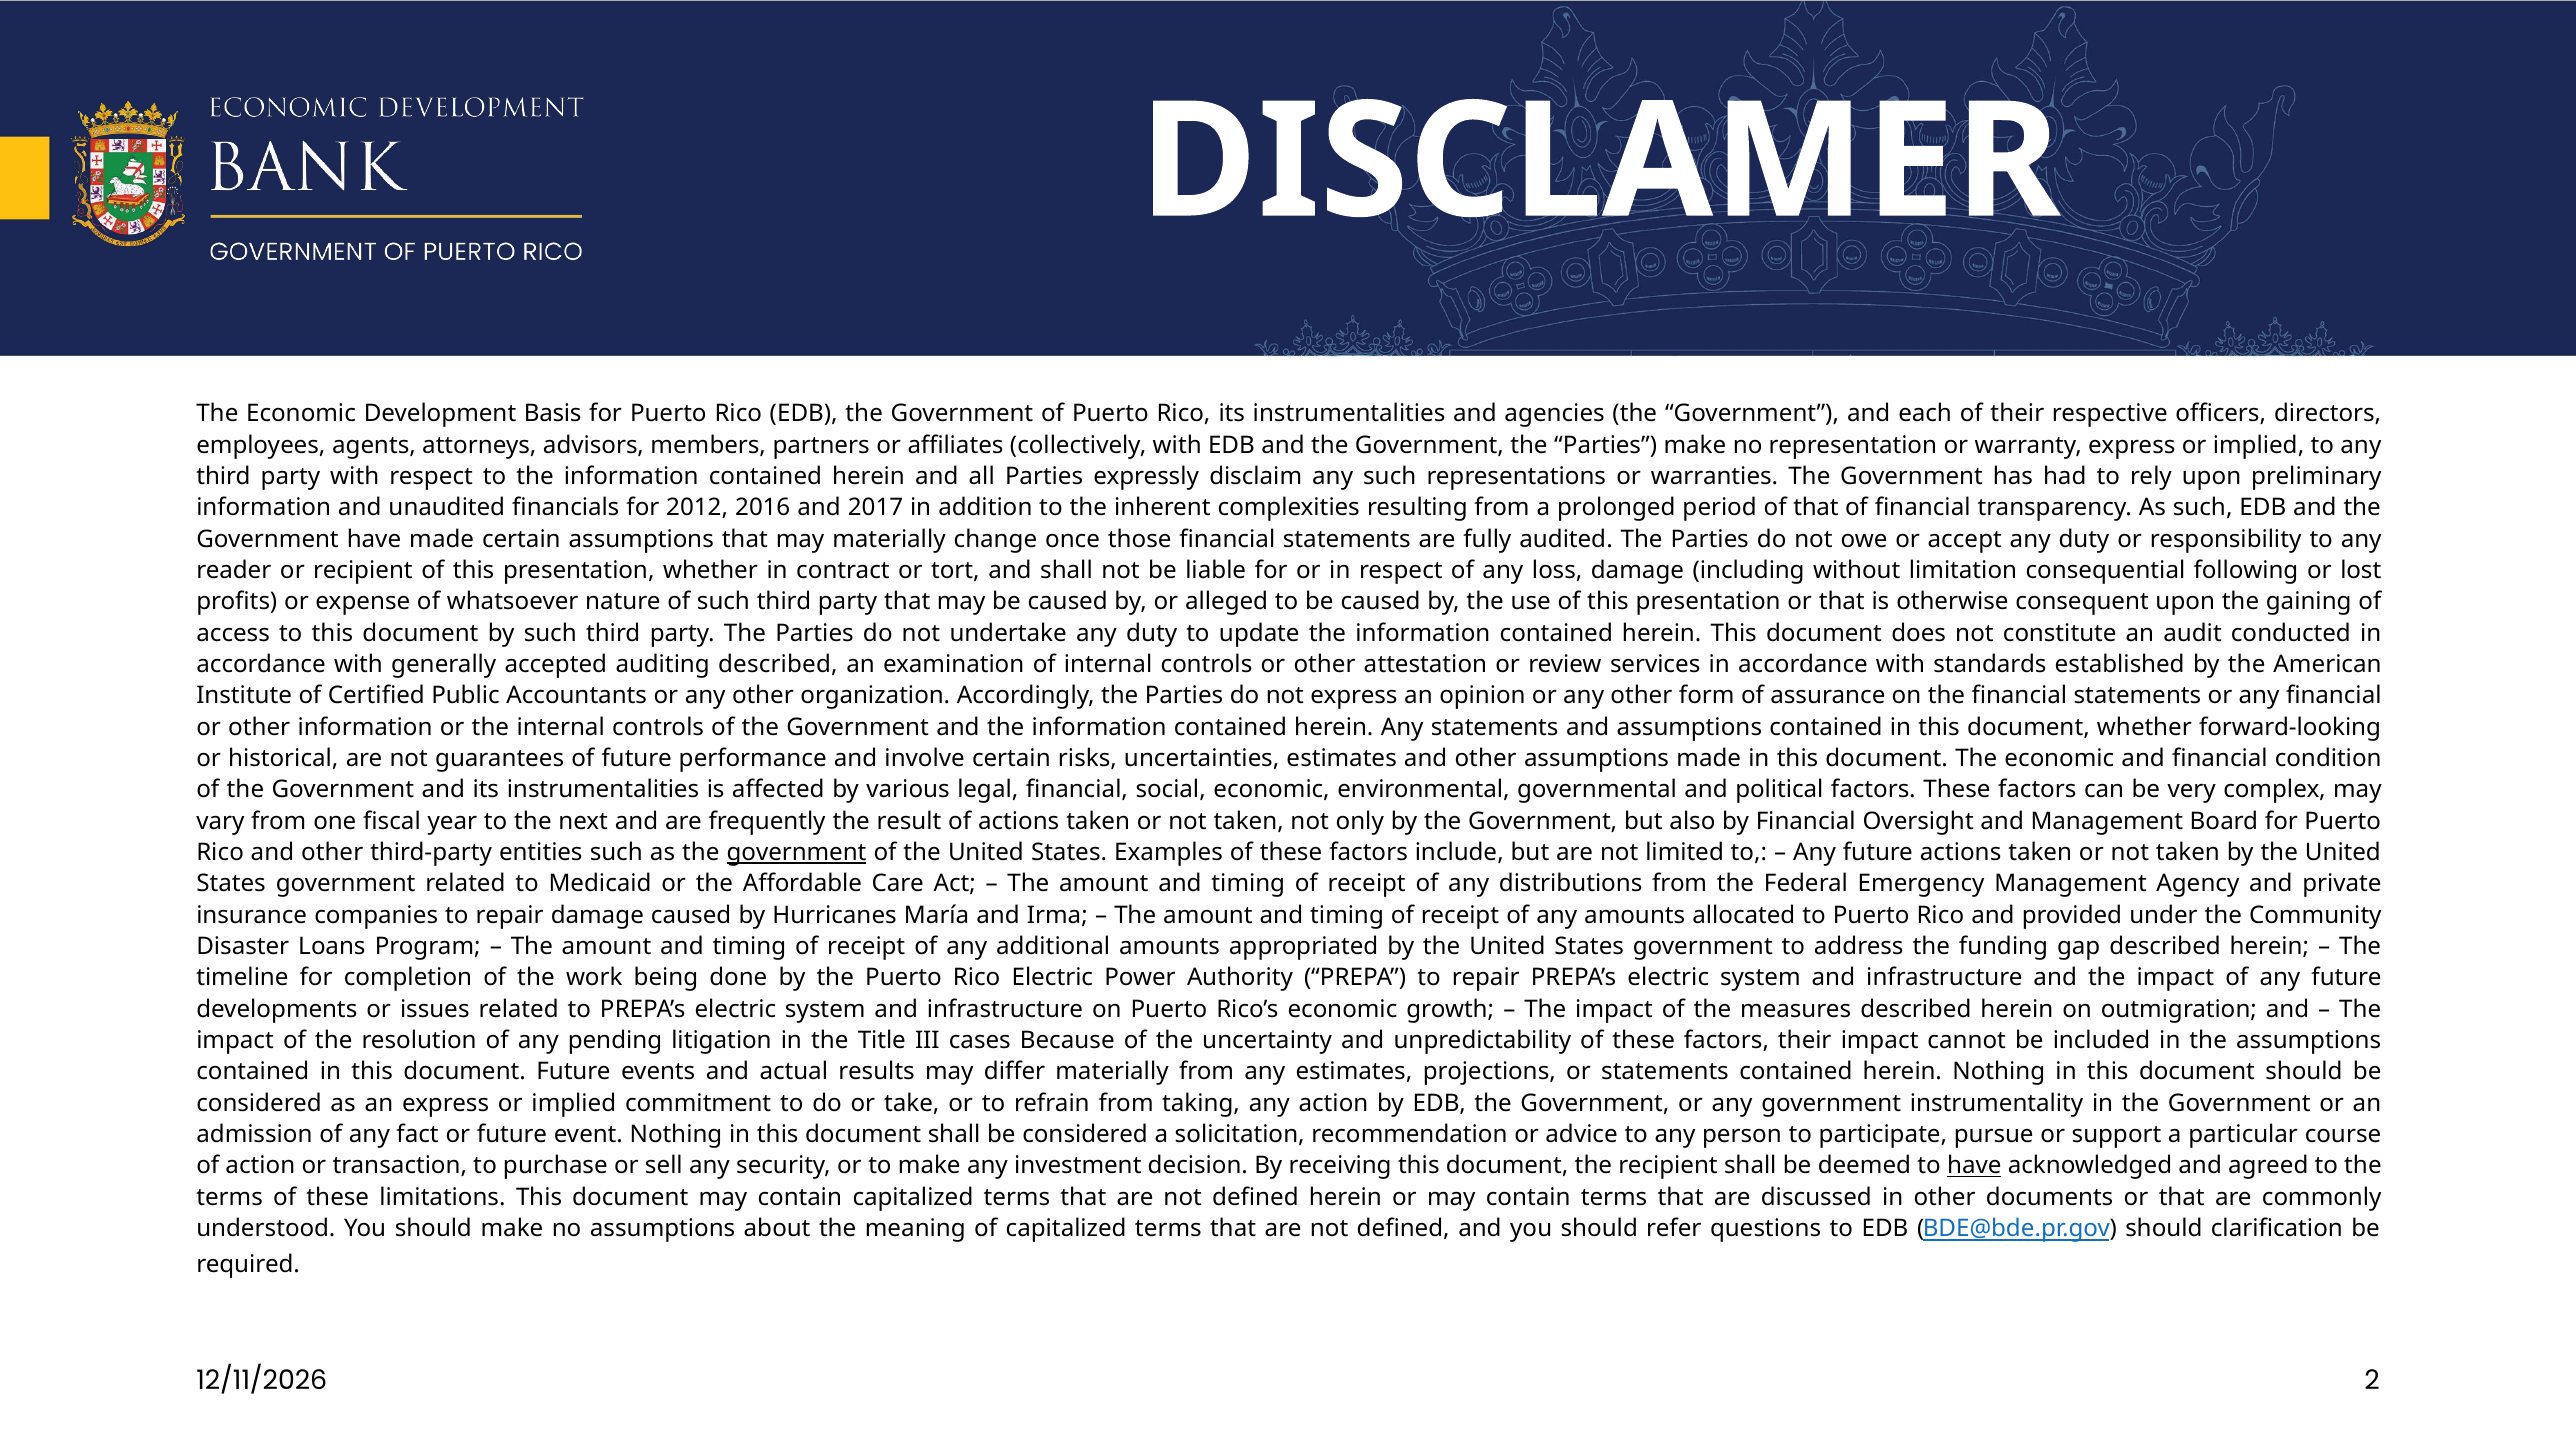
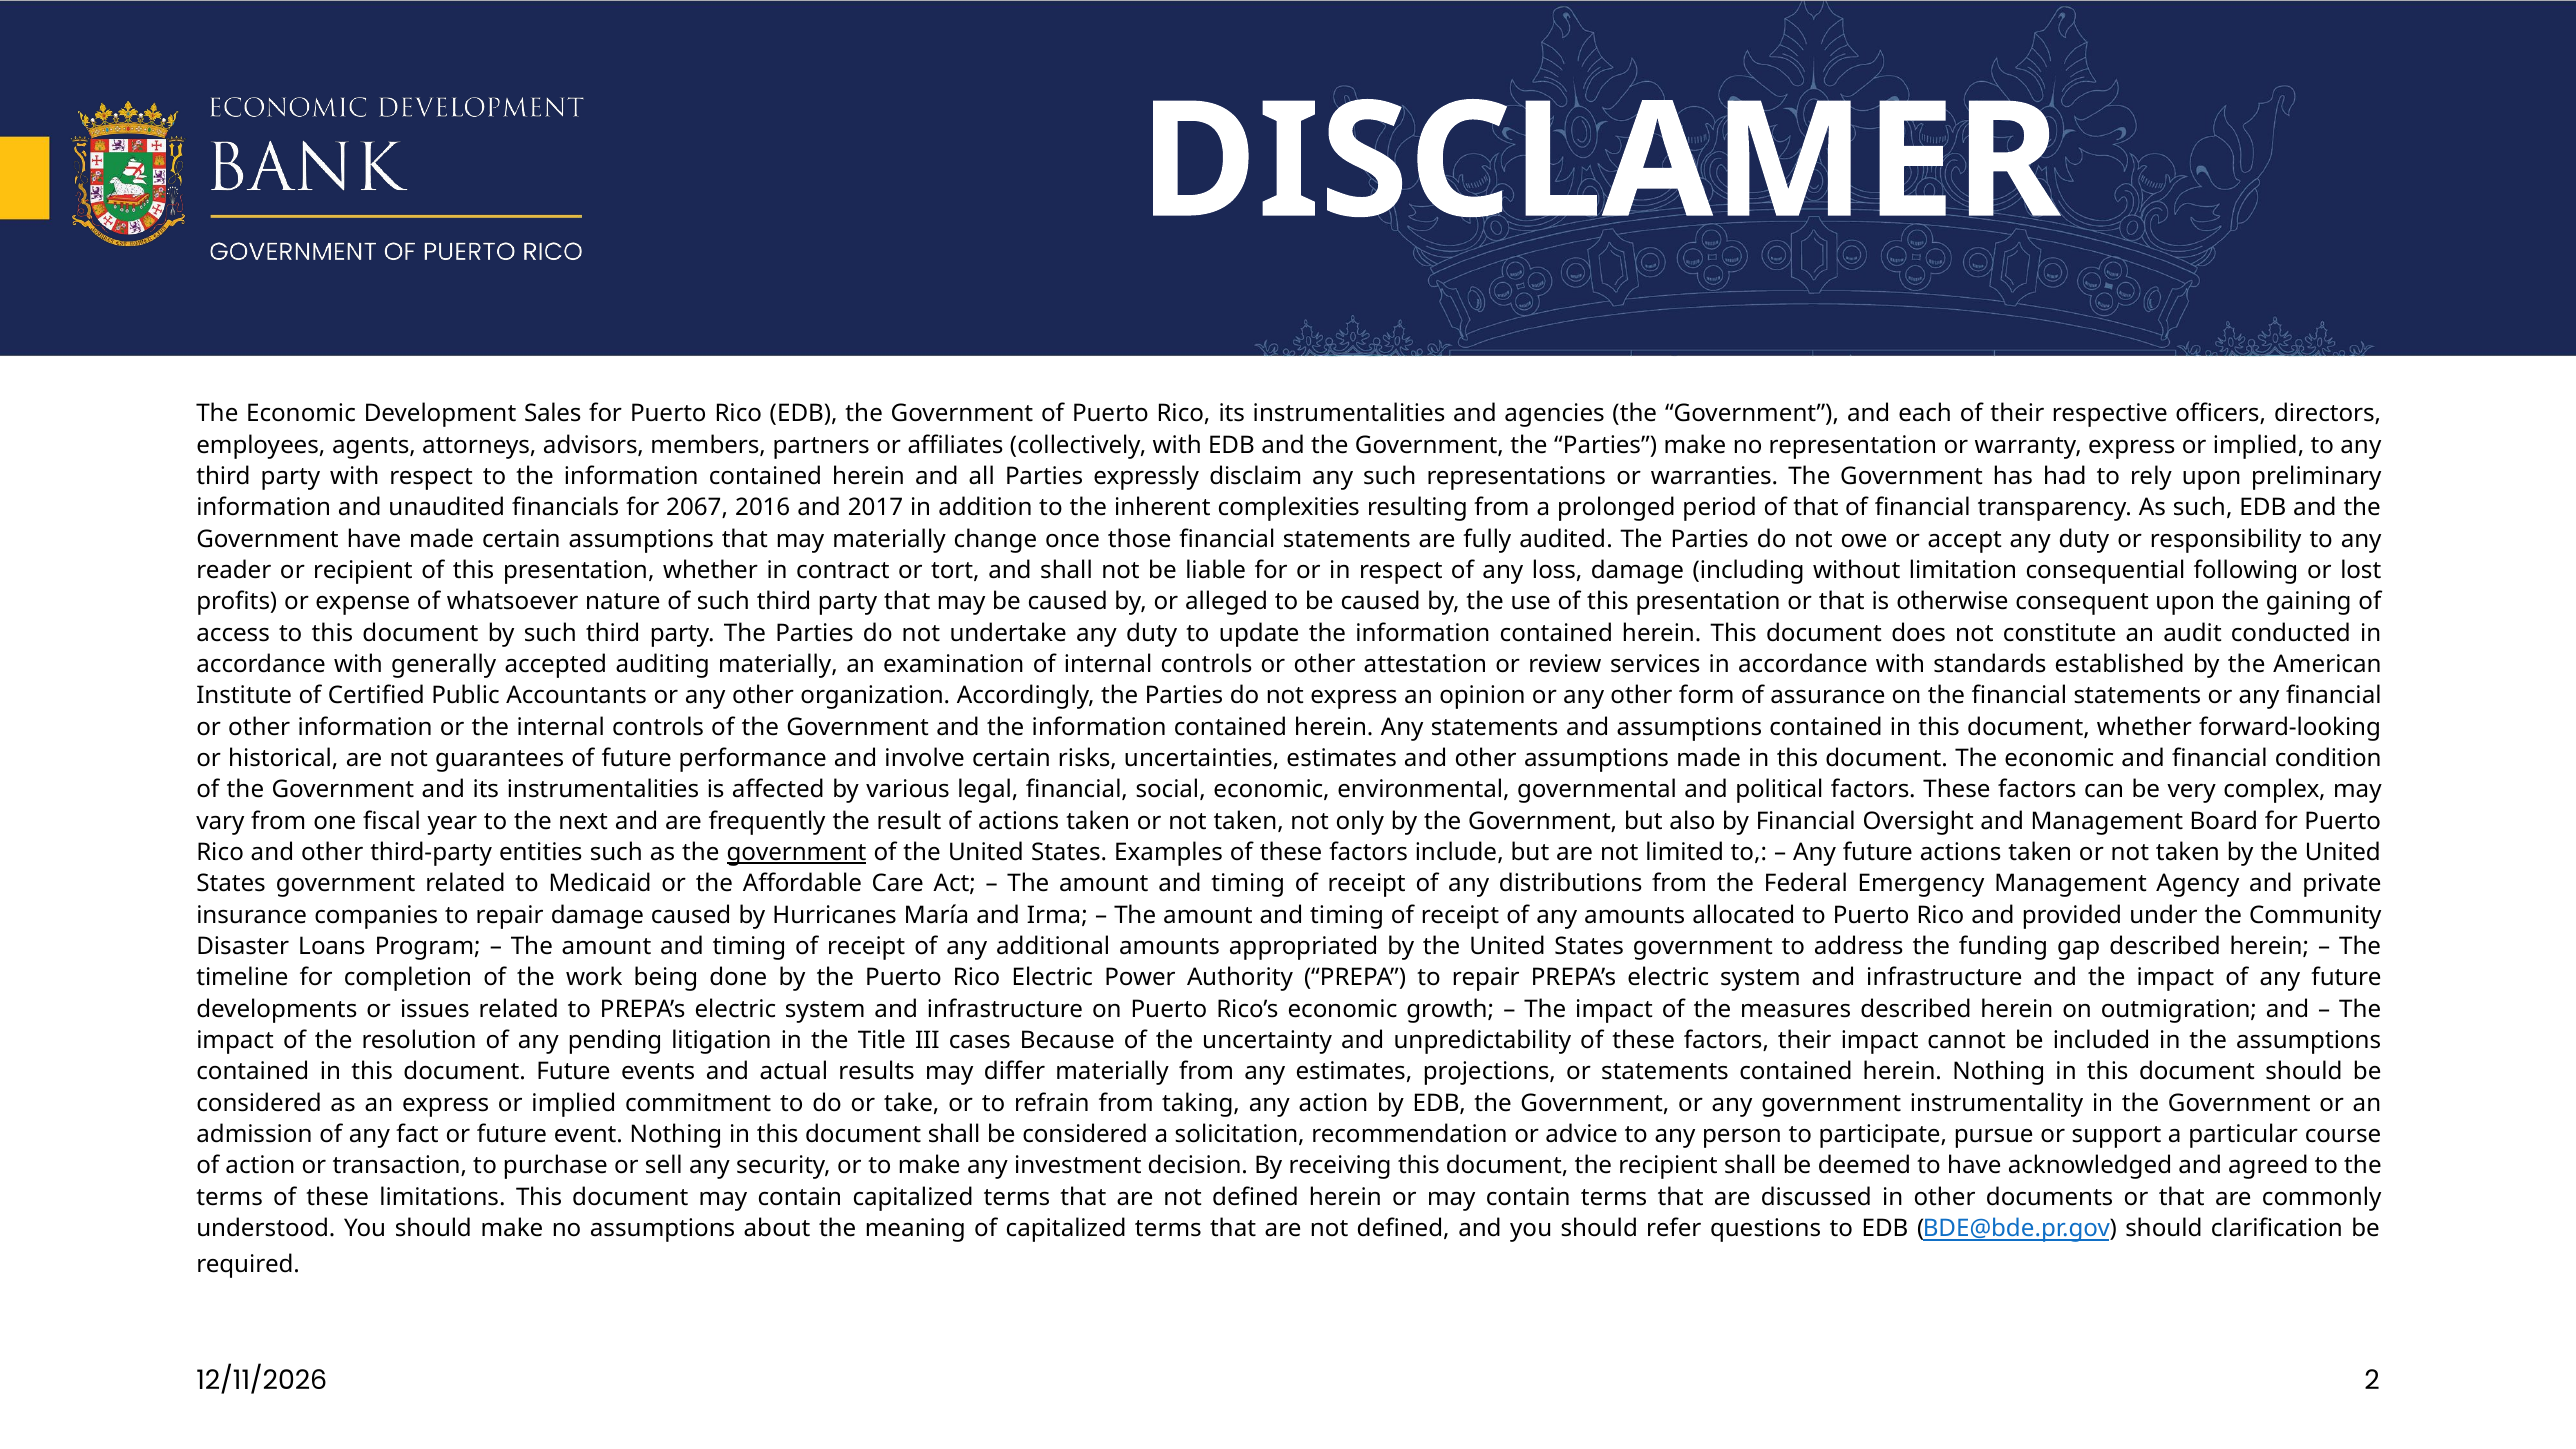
Basis: Basis -> Sales
2012: 2012 -> 2067
auditing described: described -> materially
have at (1974, 1166) underline: present -> none
